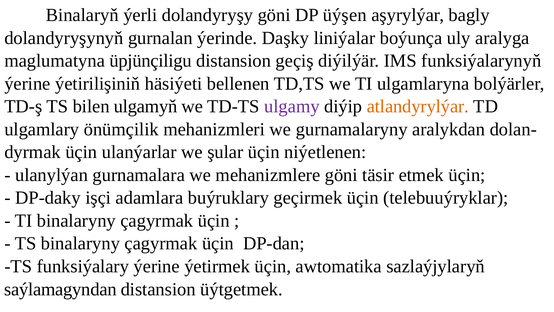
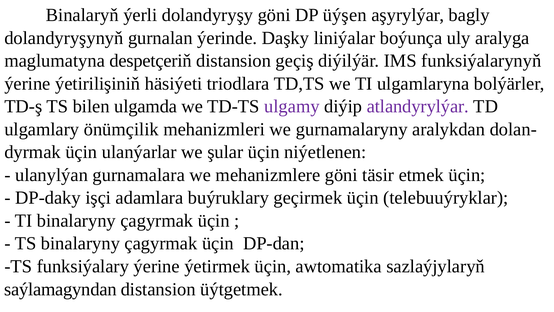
üpjünçiligu: üpjünçiligu -> despetçeriň
bellenen: bellenen -> triodlara
ulgamyň: ulgamyň -> ulgamda
atlandyrylýar colour: orange -> purple
